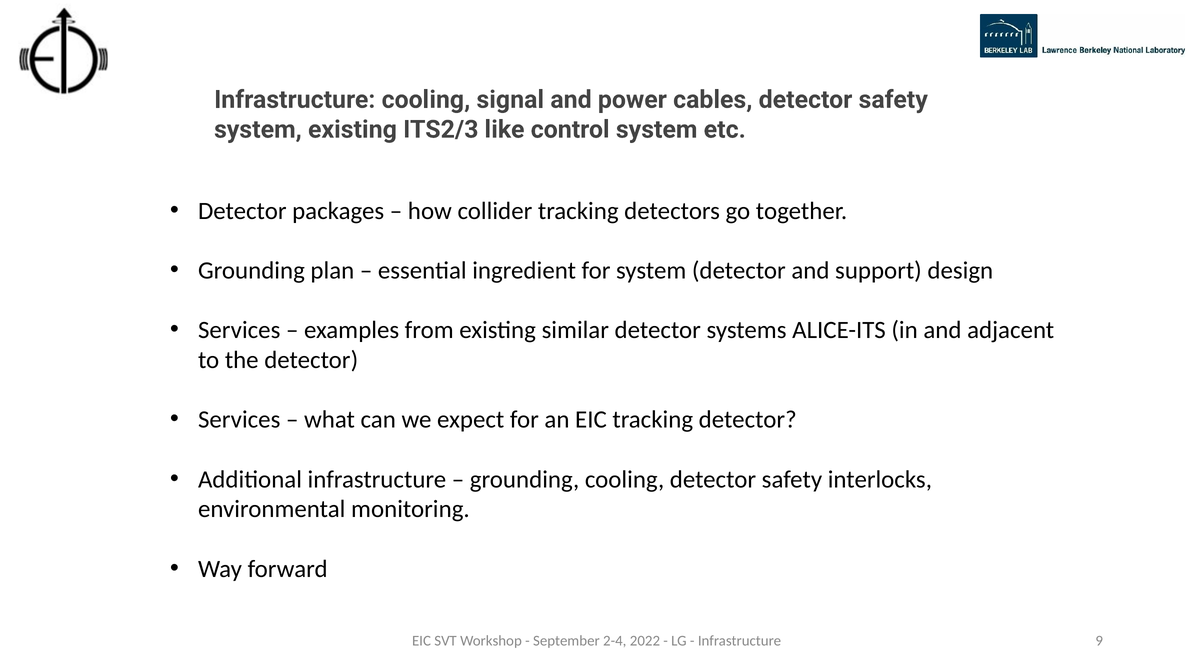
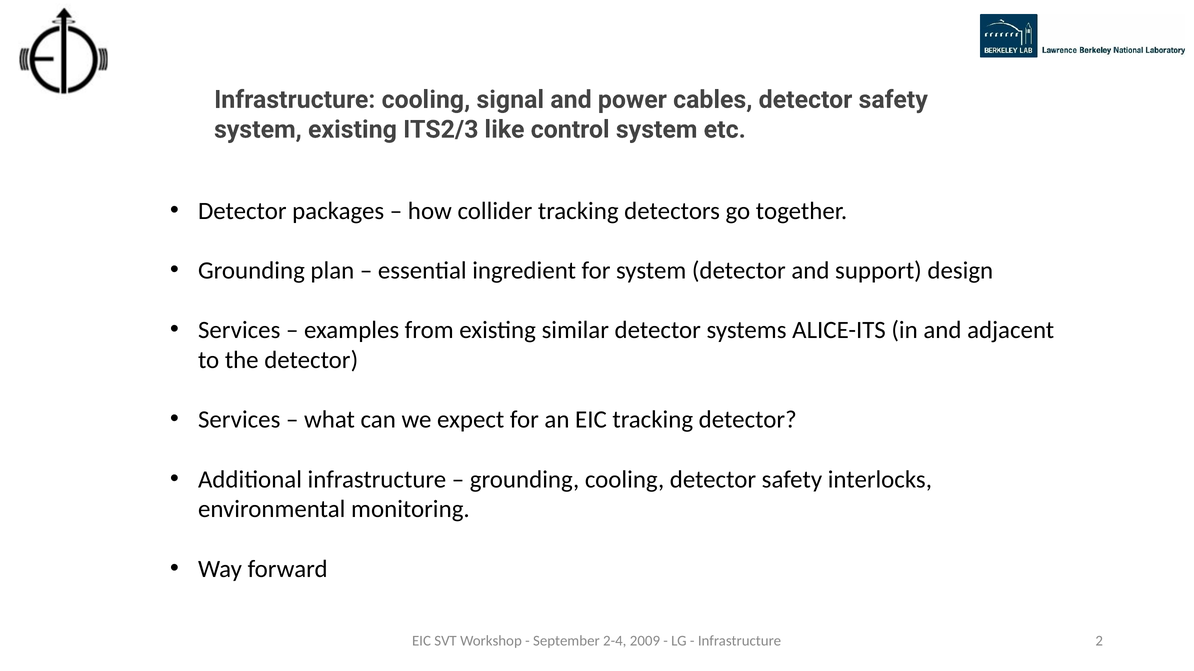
2022: 2022 -> 2009
9: 9 -> 2
